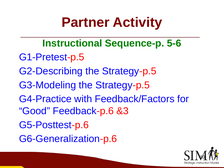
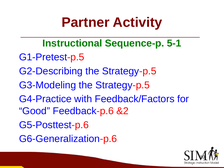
5-6: 5-6 -> 5-1
&3: &3 -> &2
